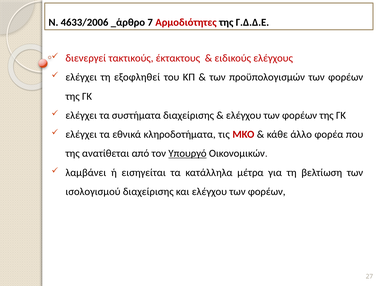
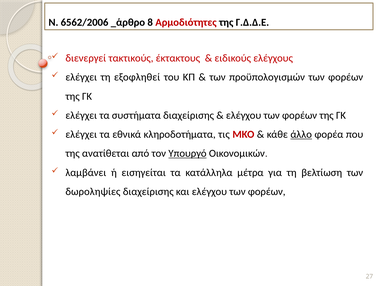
4633/2006: 4633/2006 -> 6562/2006
7: 7 -> 8
άλλο underline: none -> present
ισολογισμού: ισολογισμού -> δωροληψίες
